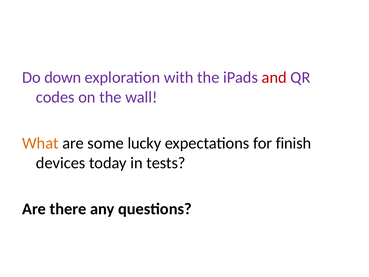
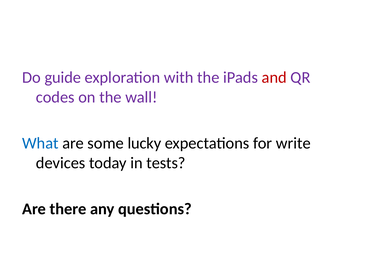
down: down -> guide
What colour: orange -> blue
finish: finish -> write
